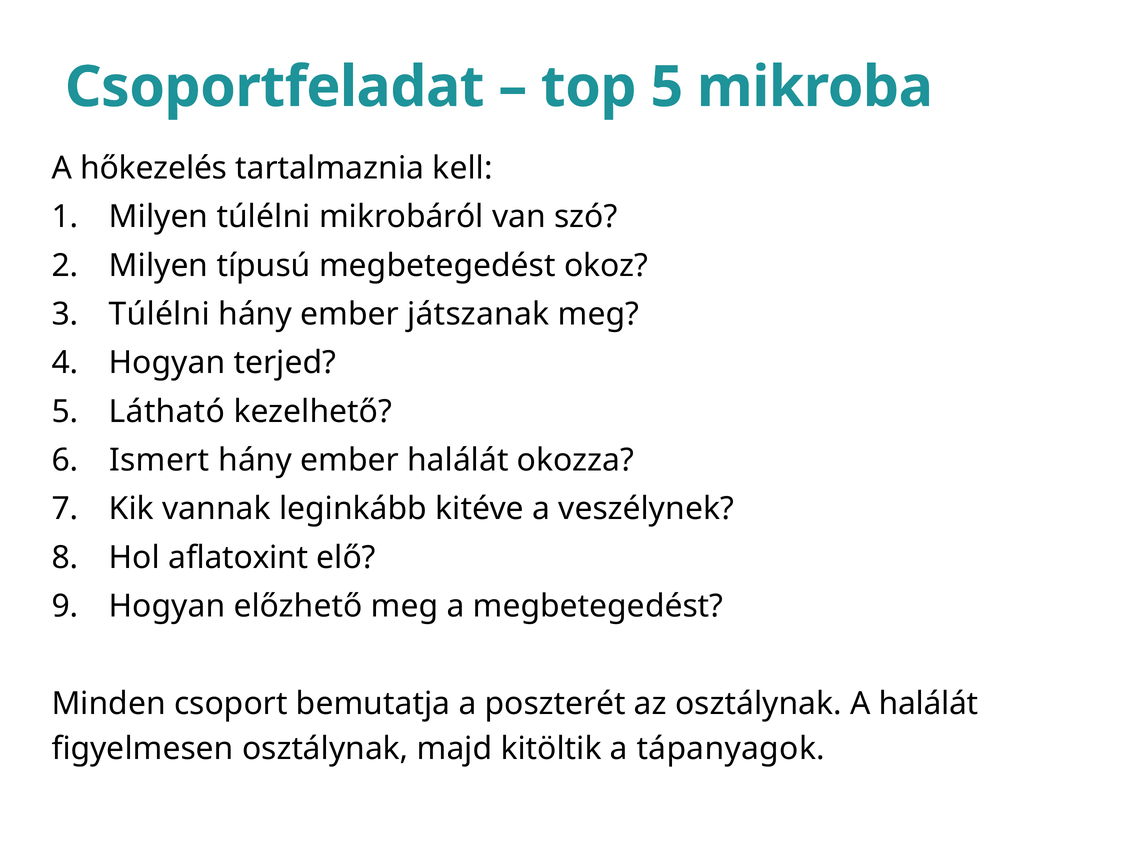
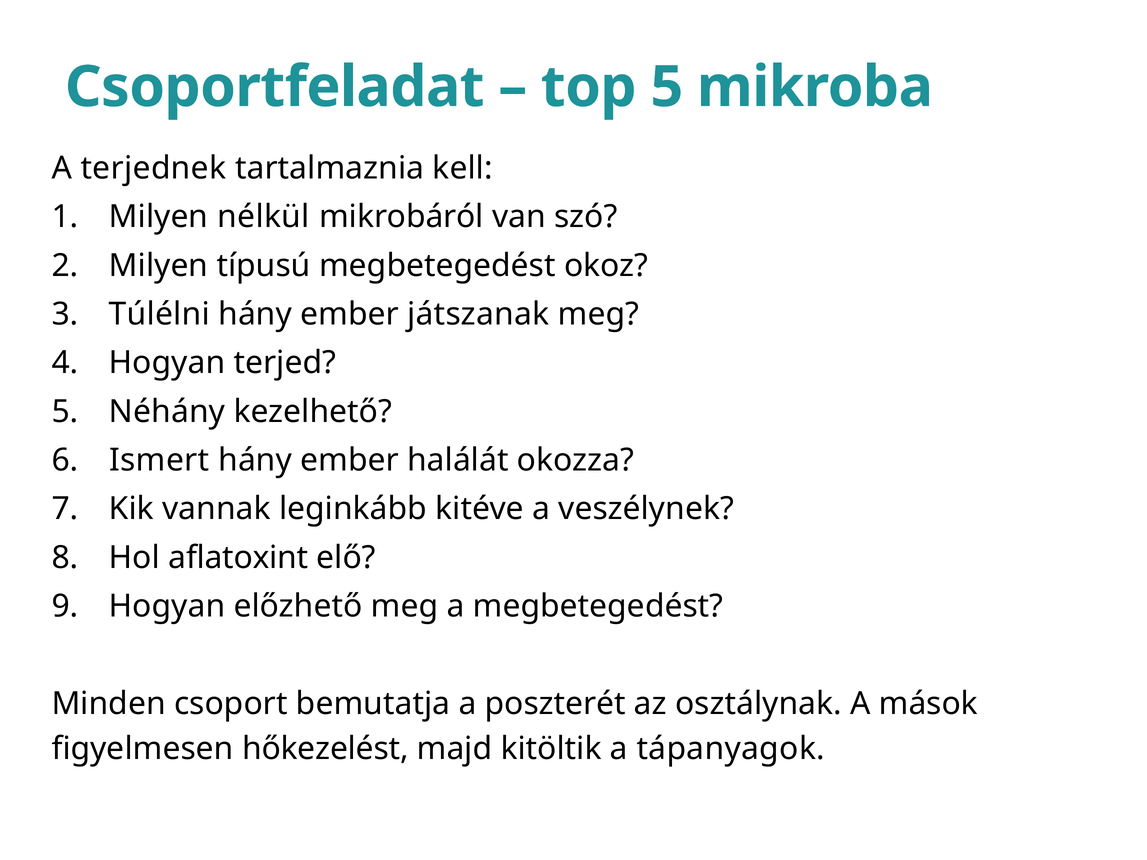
hőkezelés: hőkezelés -> terjednek
Milyen túlélni: túlélni -> nélkül
Látható: Látható -> Néhány
A halálát: halálát -> mások
figyelmesen osztálynak: osztálynak -> hőkezelést
